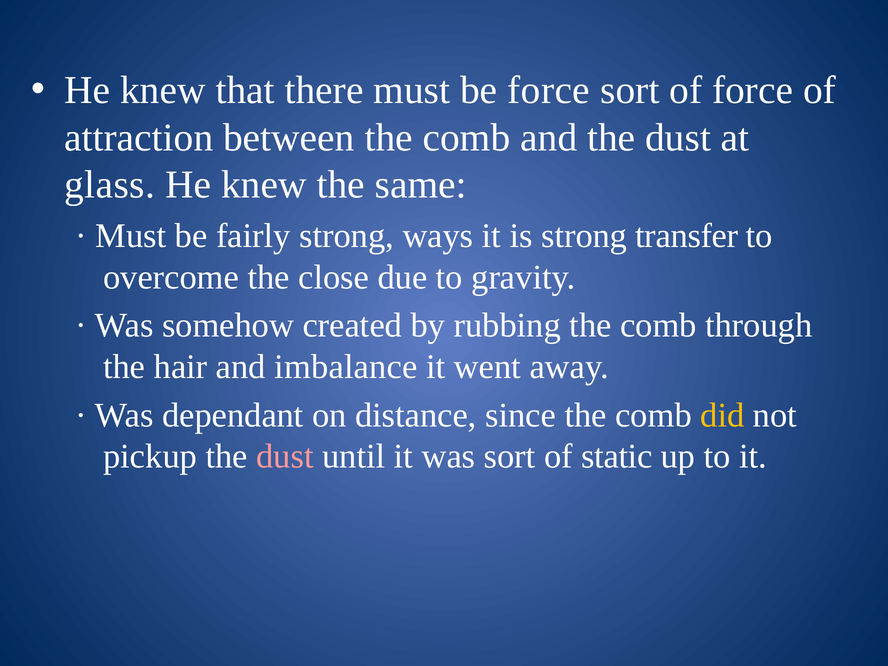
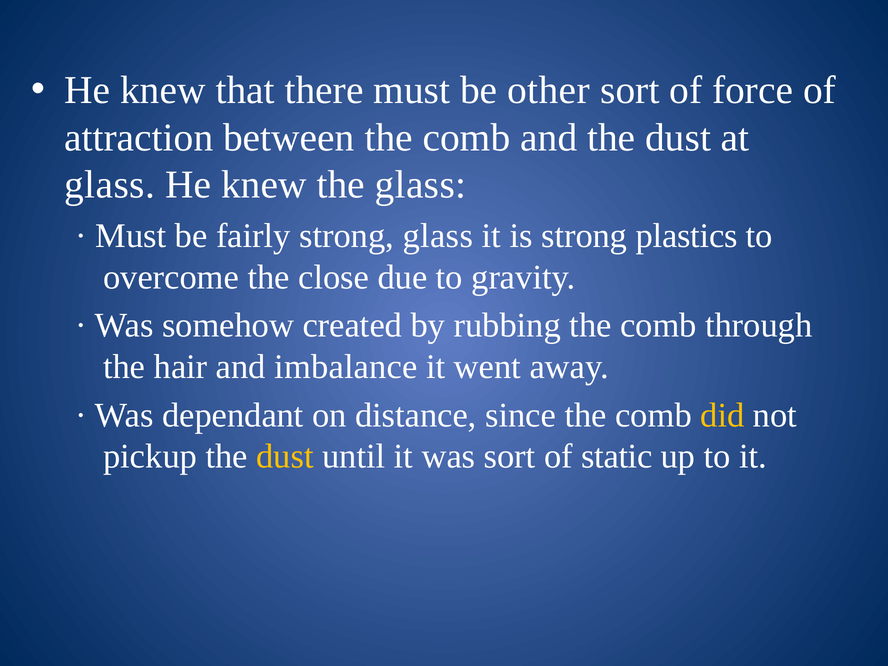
be force: force -> other
the same: same -> glass
strong ways: ways -> glass
transfer: transfer -> plastics
dust at (285, 456) colour: pink -> yellow
